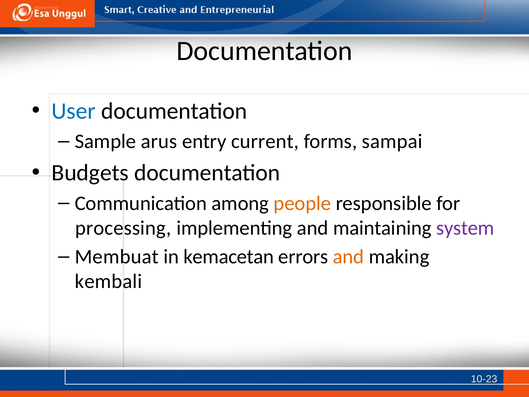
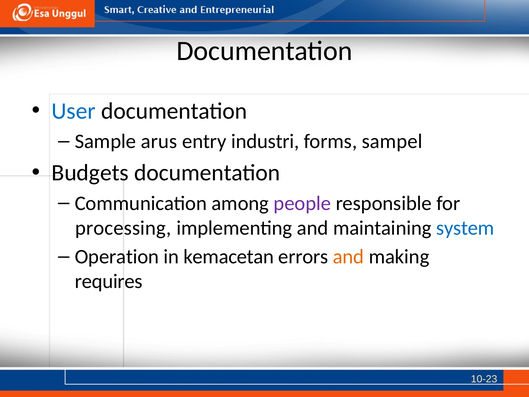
current: current -> industri
sampai: sampai -> sampel
people colour: orange -> purple
system colour: purple -> blue
Membuat: Membuat -> Operation
kembali: kembali -> requires
